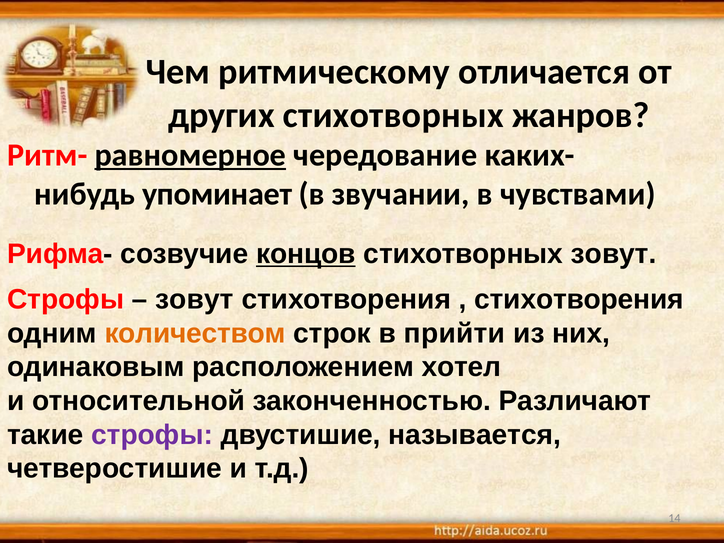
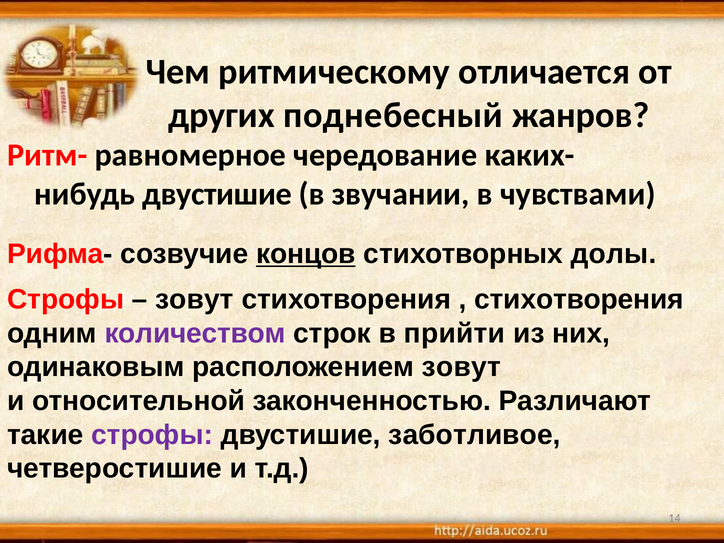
других стихотворных: стихотворных -> поднебесный
равномерное underline: present -> none
упоминает at (217, 194): упоминает -> двустишие
стихотворных зовут: зовут -> долы
количеством colour: orange -> purple
расположением хотел: хотел -> зовут
называется: называется -> заботливое
